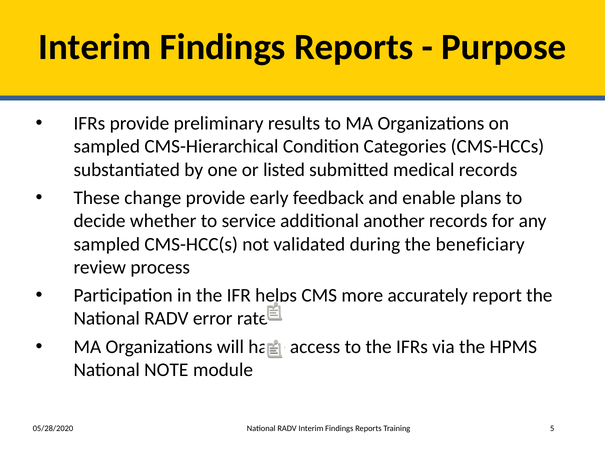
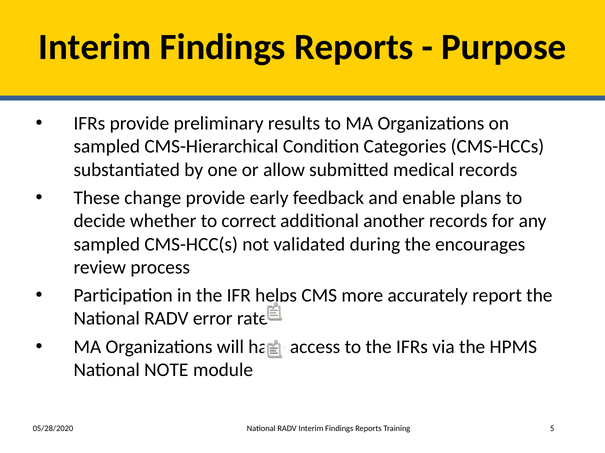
listed: listed -> allow
service: service -> correct
beneficiary: beneficiary -> encourages
